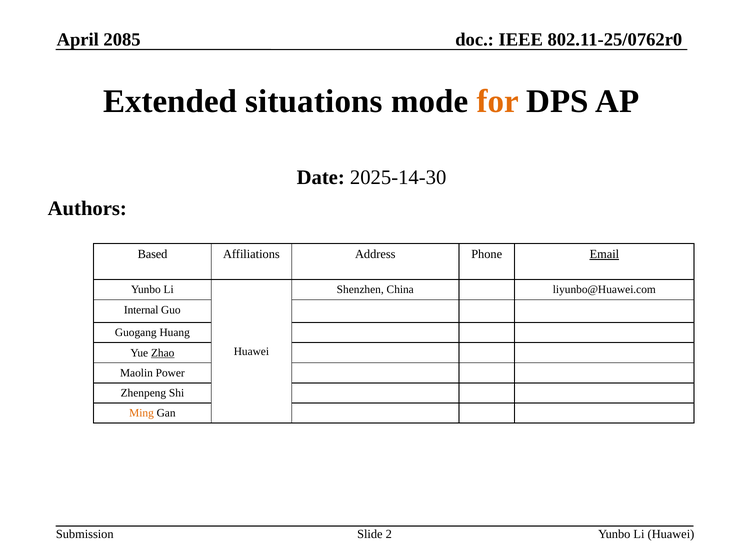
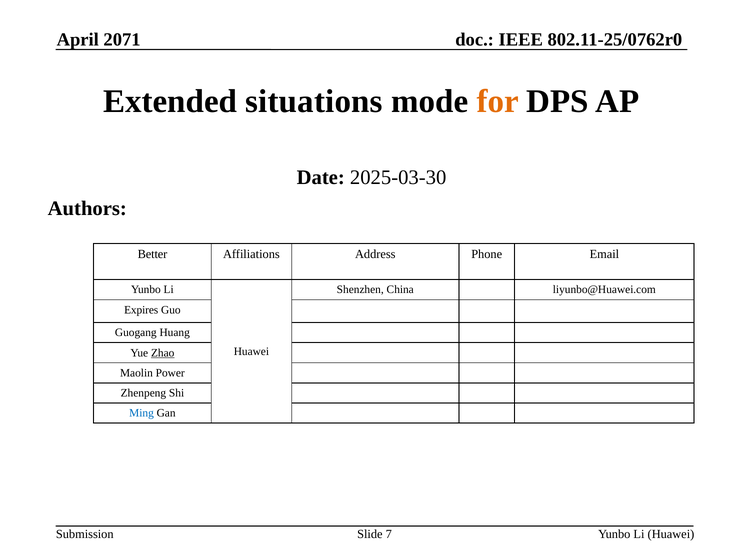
2085: 2085 -> 2071
2025-14-30: 2025-14-30 -> 2025-03-30
Based: Based -> Better
Email underline: present -> none
Internal: Internal -> Expires
Ming colour: orange -> blue
2: 2 -> 7
